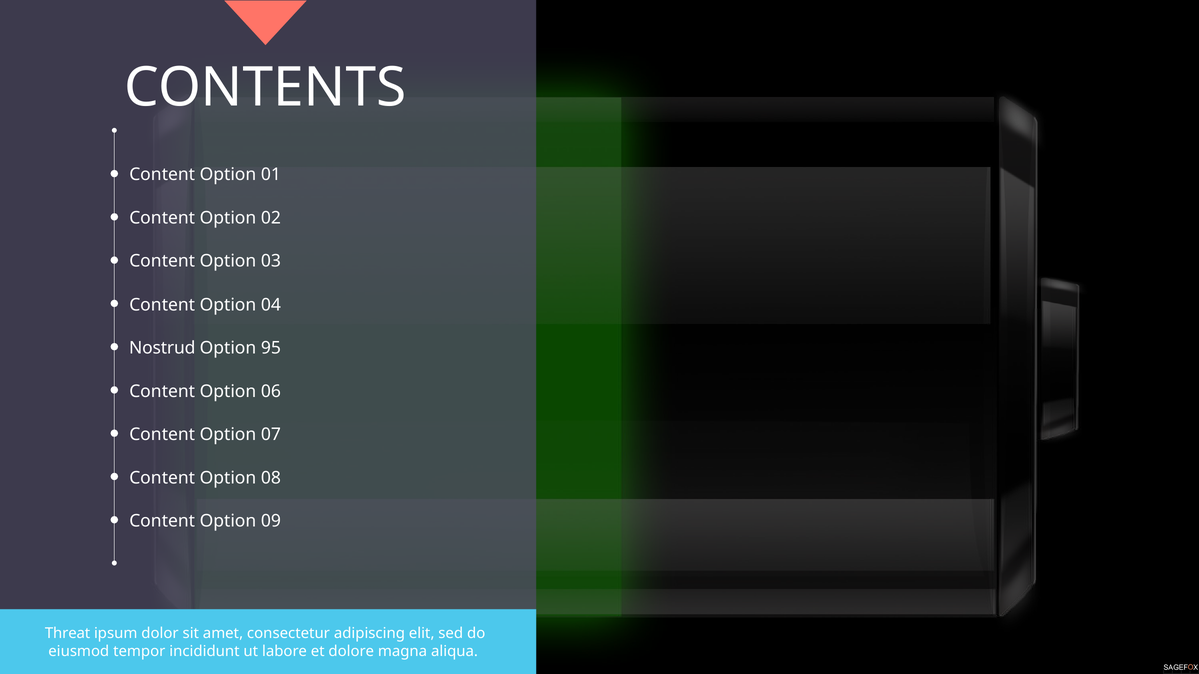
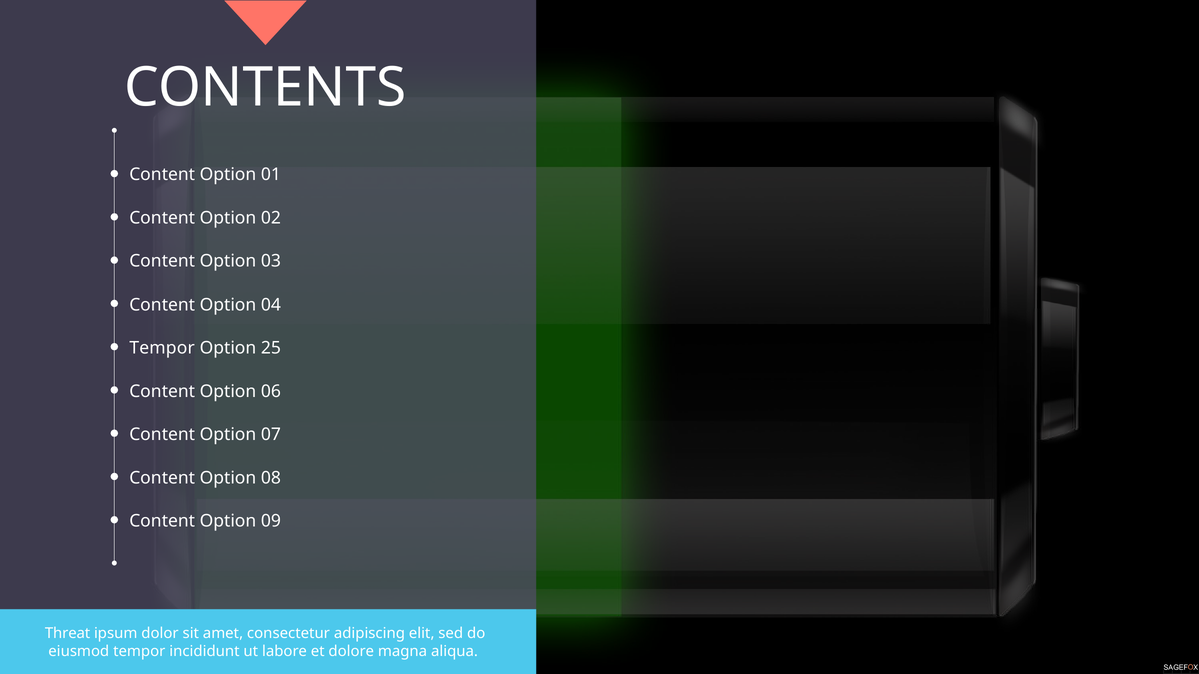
Nostrud at (162, 348): Nostrud -> Tempor
95: 95 -> 25
